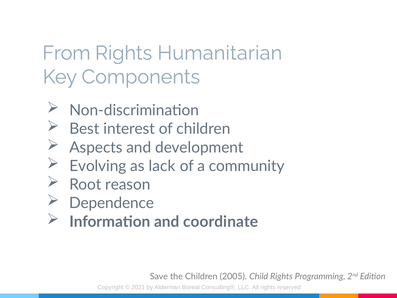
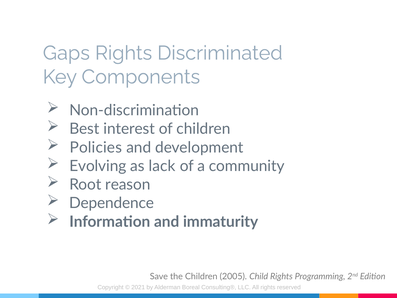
From: From -> Gaps
Humanitarian: Humanitarian -> Discriminated
Aspects: Aspects -> Policies
coordinate: coordinate -> immaturity
